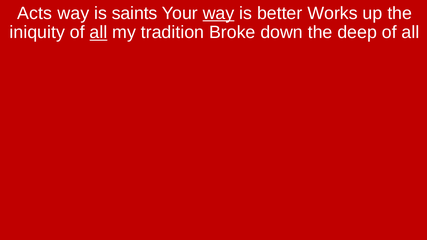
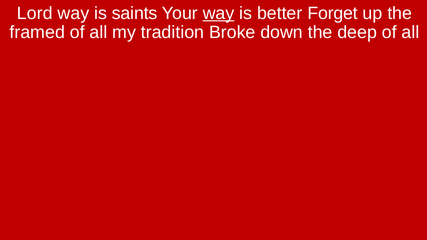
Acts: Acts -> Lord
Works: Works -> Forget
iniquity: iniquity -> framed
all at (98, 32) underline: present -> none
